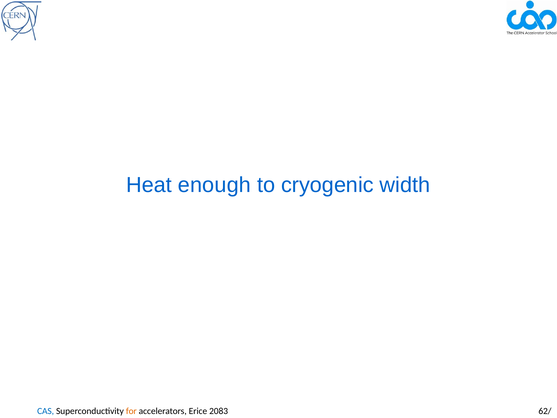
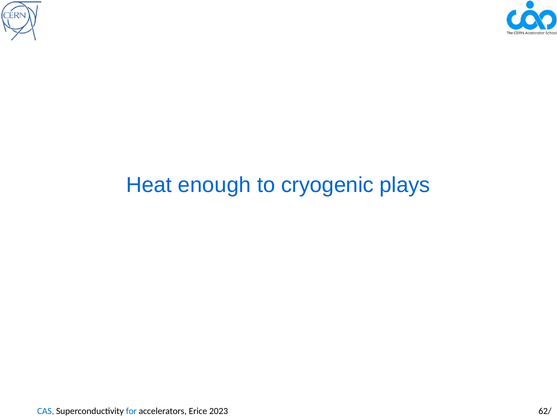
width: width -> plays
for colour: orange -> blue
2083: 2083 -> 2023
